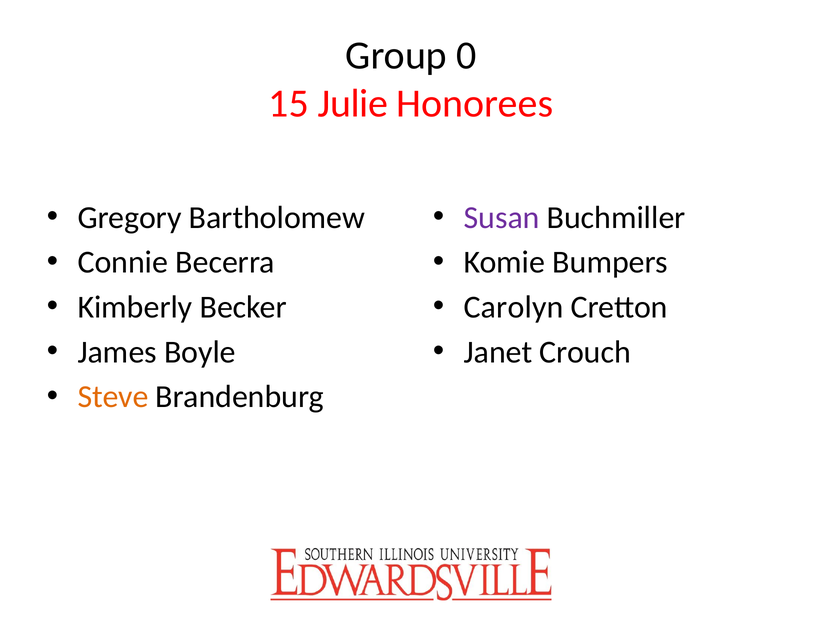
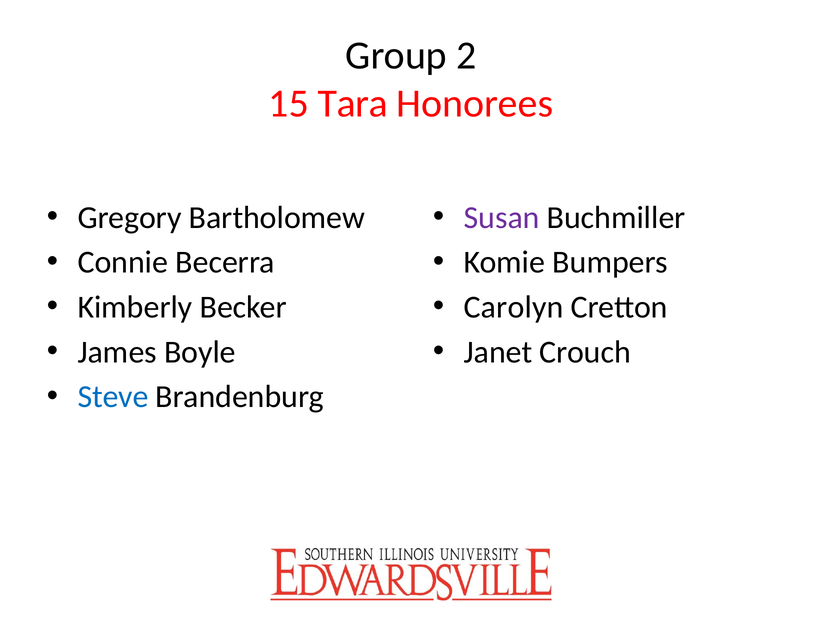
0: 0 -> 2
Julie: Julie -> Tara
Steve colour: orange -> blue
